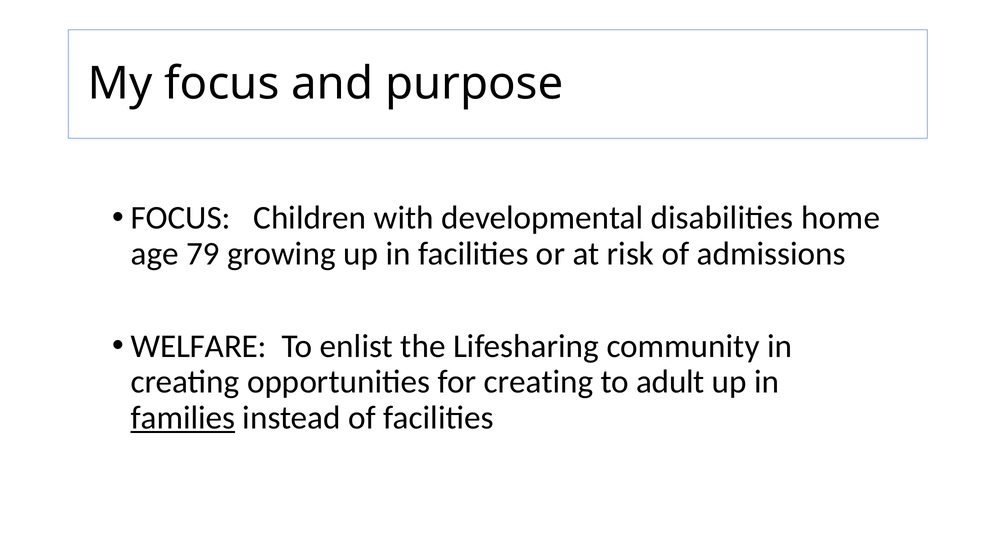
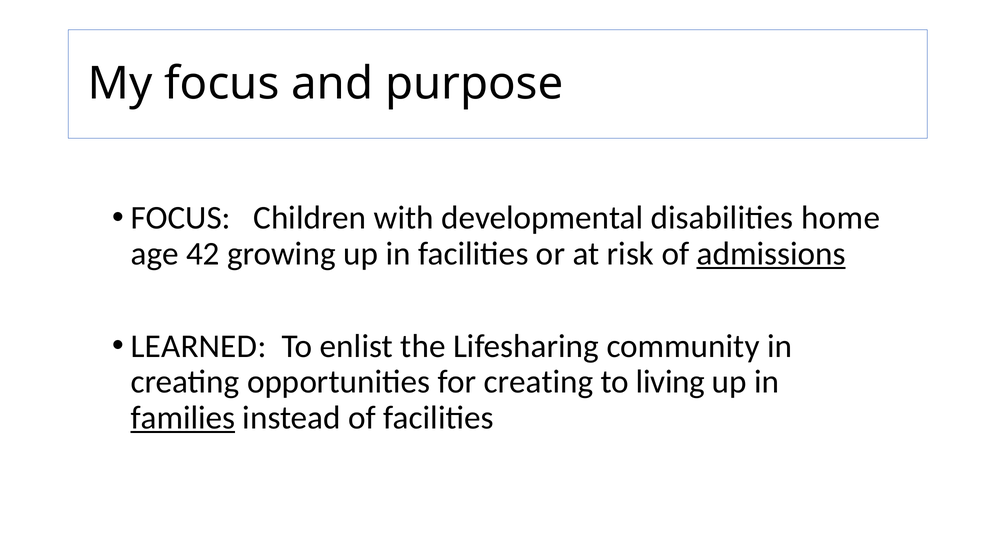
79: 79 -> 42
admissions underline: none -> present
WELFARE: WELFARE -> LEARNED
adult: adult -> living
